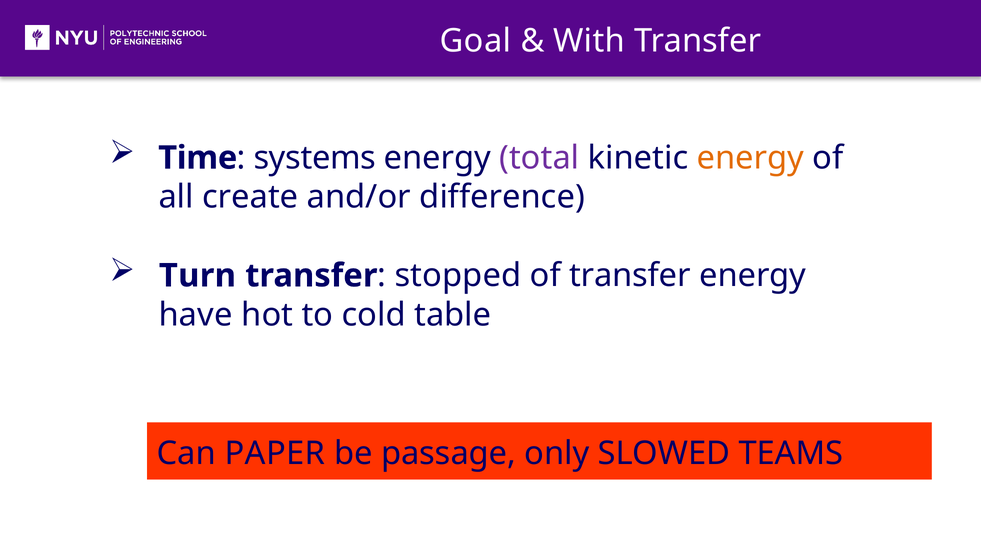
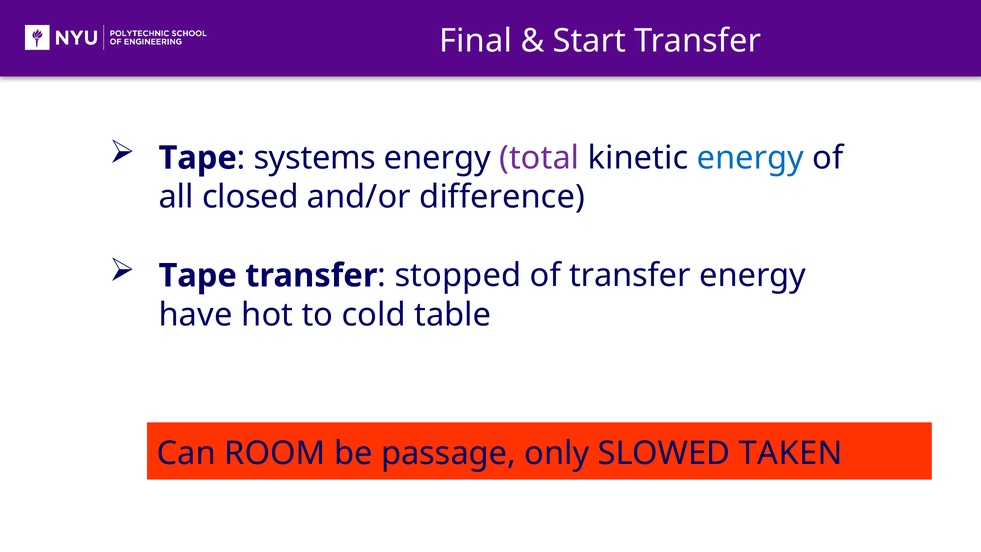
Goal: Goal -> Final
With: With -> Start
Time at (198, 158): Time -> Tape
energy at (750, 158) colour: orange -> blue
create: create -> closed
Turn at (197, 276): Turn -> Tape
PAPER: PAPER -> ROOM
TEAMS: TEAMS -> TAKEN
